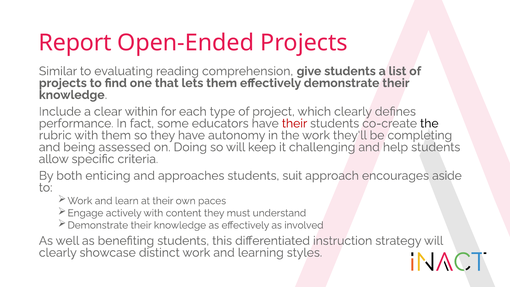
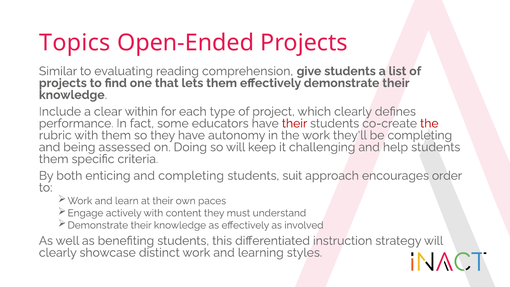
Report: Report -> Topics
the at (429, 123) colour: black -> red
allow at (54, 159): allow -> them
and approaches: approaches -> completing
aside: aside -> order
